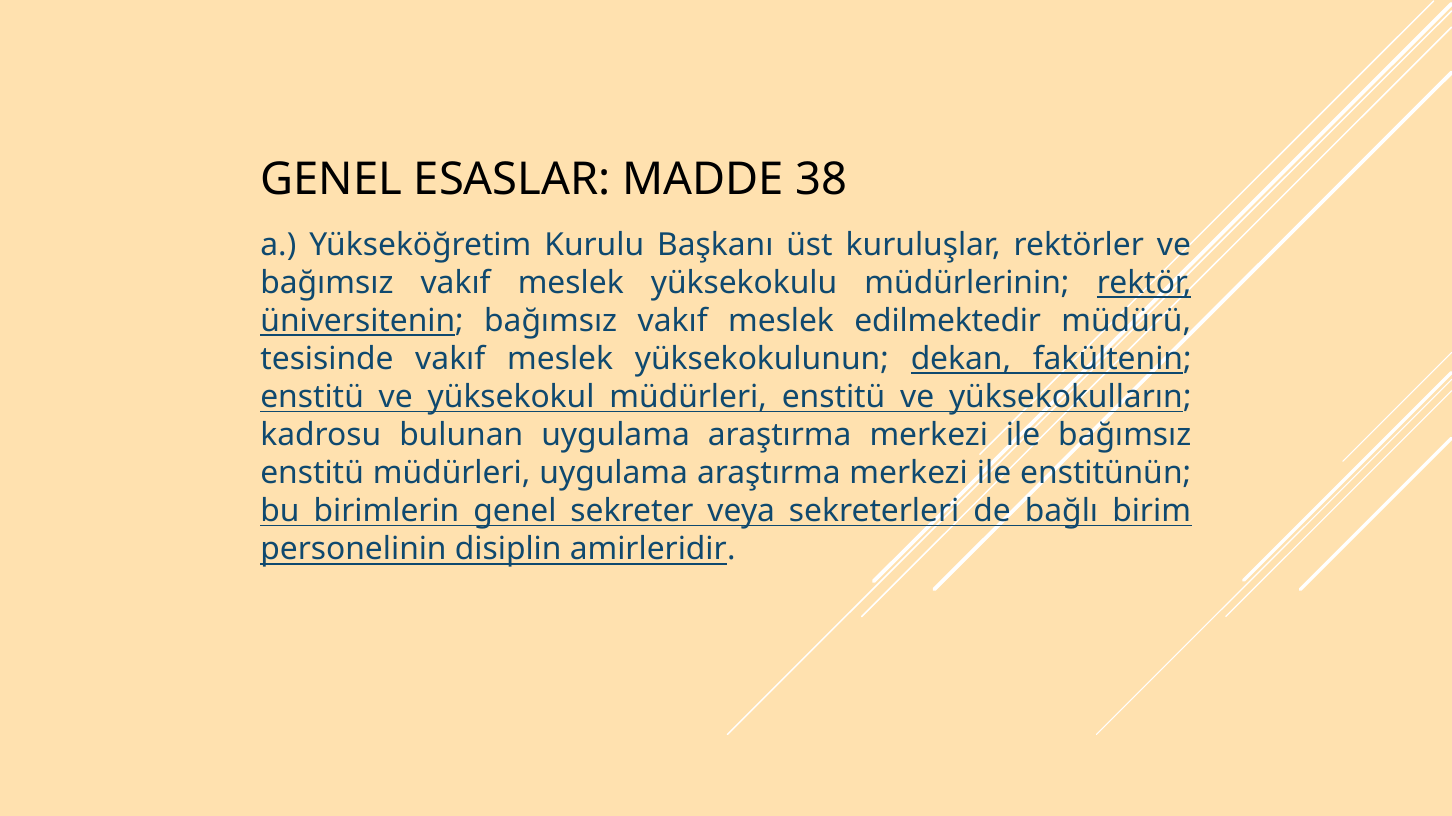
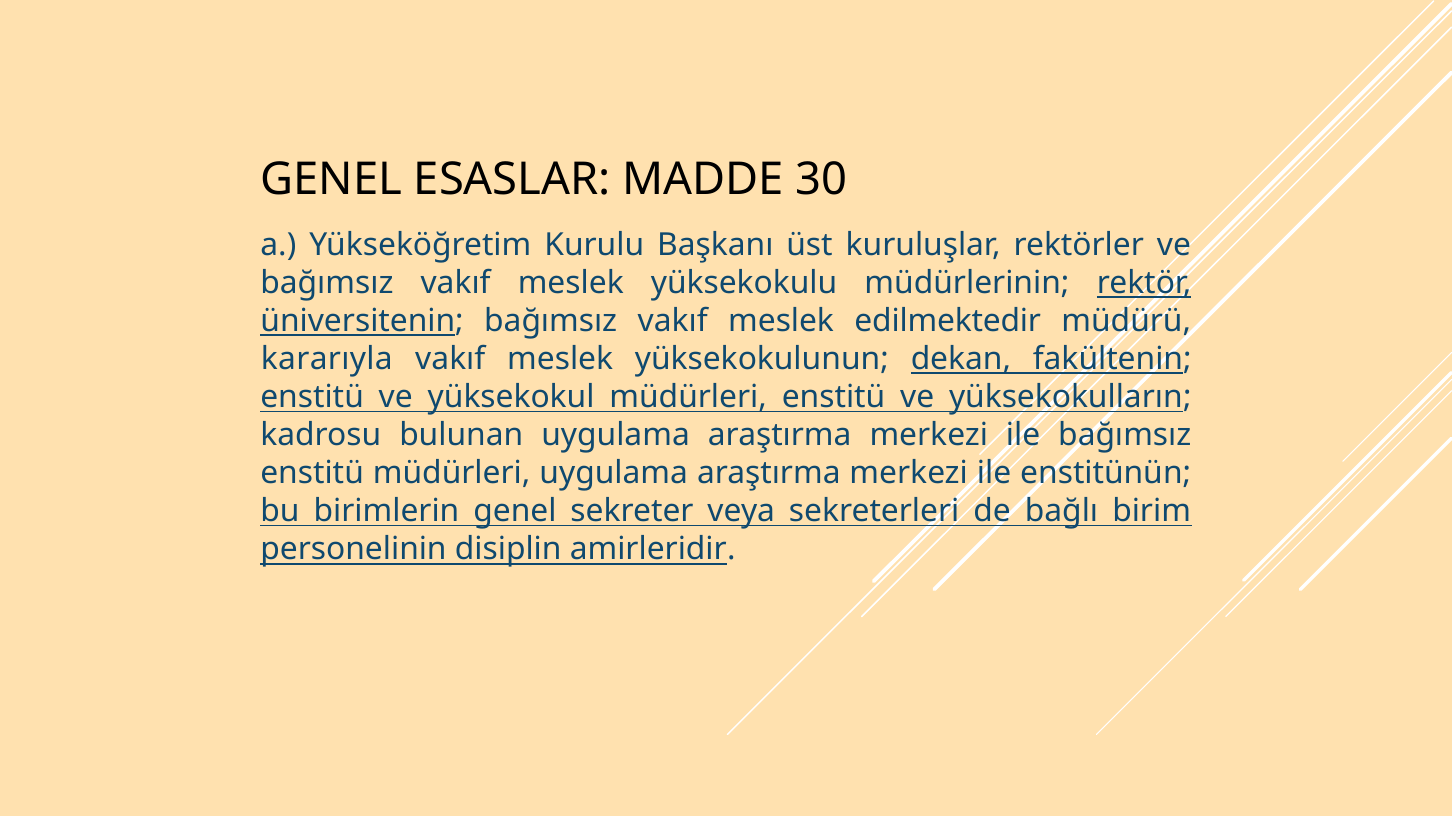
38: 38 -> 30
tesisinde: tesisinde -> kararıyla
